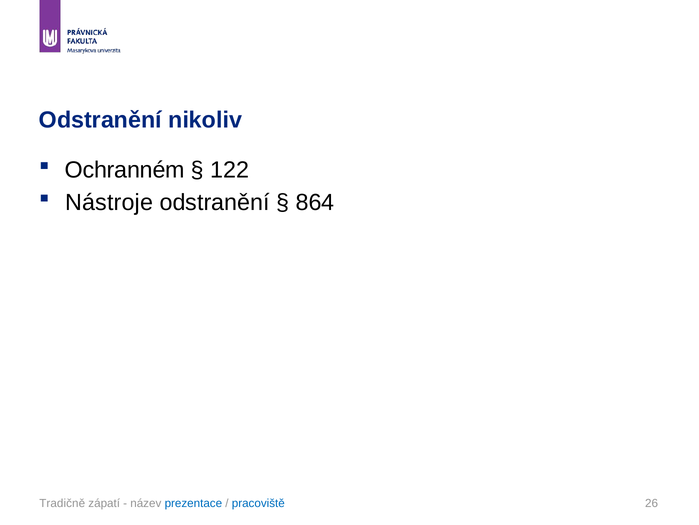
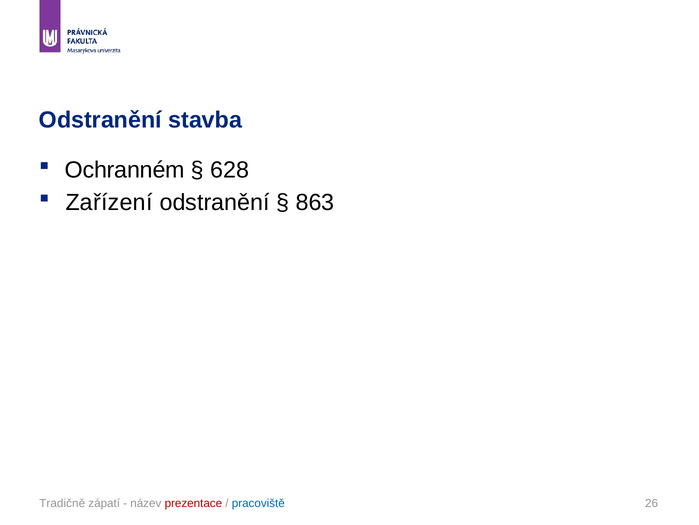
nikoliv: nikoliv -> stavba
122: 122 -> 628
Nástroje: Nástroje -> Zařízení
864: 864 -> 863
prezentace colour: blue -> red
